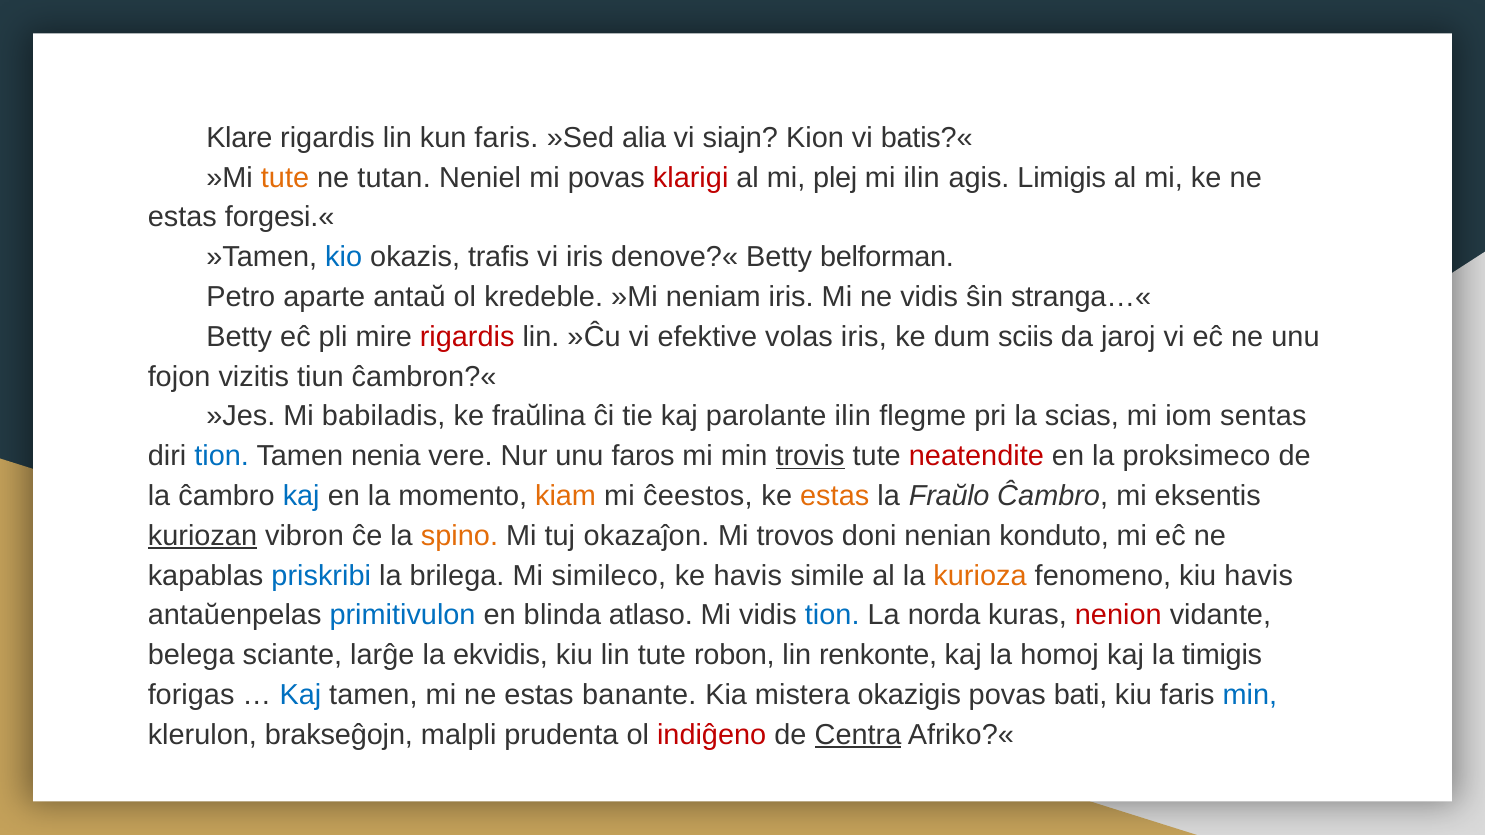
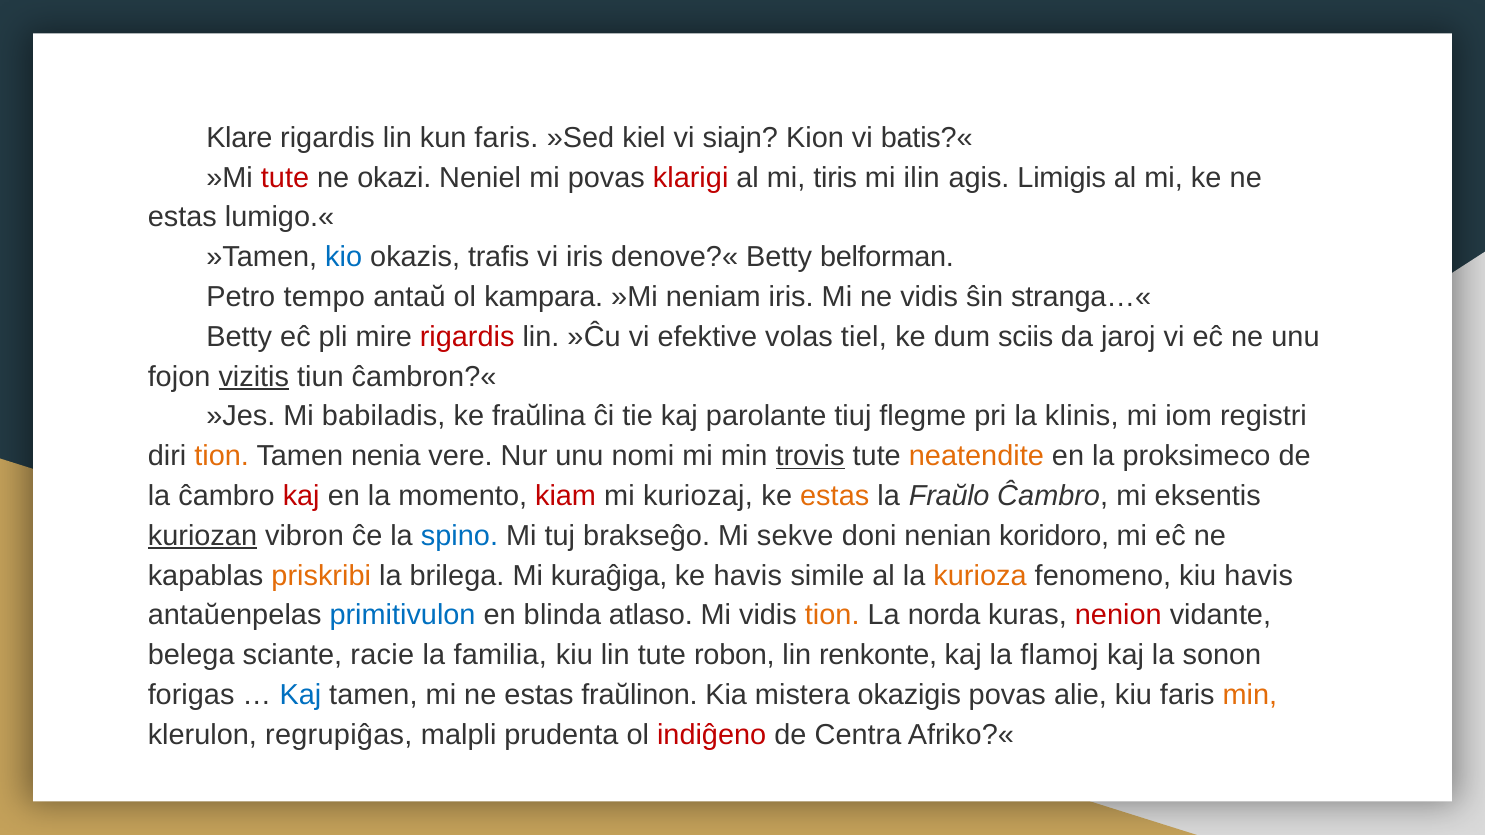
alia: alia -> kiel
tute at (285, 178) colour: orange -> red
tutan: tutan -> okazi
plej: plej -> tiris
forgesi.«: forgesi.« -> lumigo.«
aparte: aparte -> tempo
kredeble: kredeble -> kampara
volas iris: iris -> tiel
vizitis underline: none -> present
parolante ilin: ilin -> tiuj
scias: scias -> klinis
sentas: sentas -> registri
tion at (222, 456) colour: blue -> orange
faros: faros -> nomi
neatendite colour: red -> orange
kaj at (301, 496) colour: blue -> red
kiam colour: orange -> red
ĉeestos: ĉeestos -> kuriozaj
spino colour: orange -> blue
okazaĵon: okazaĵon -> brakseĝo
trovos: trovos -> sekve
konduto: konduto -> koridoro
priskribi colour: blue -> orange
simileco: simileco -> kuraĝiga
tion at (832, 616) colour: blue -> orange
larĝe: larĝe -> racie
ekvidis: ekvidis -> familia
homoj: homoj -> flamoj
timigis: timigis -> sonon
banante: banante -> fraŭlinon
bati: bati -> alie
min at (1250, 695) colour: blue -> orange
brakseĝojn: brakseĝojn -> regrupiĝas
Centra underline: present -> none
